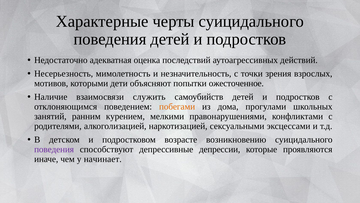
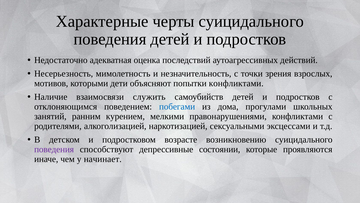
попытки ожесточенное: ожесточенное -> конфликтами
побегами colour: orange -> blue
депрессии: депрессии -> состоянии
